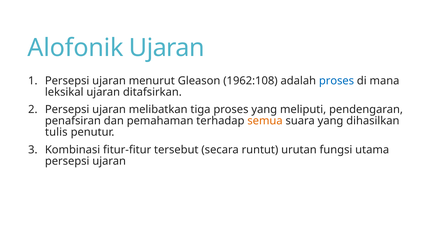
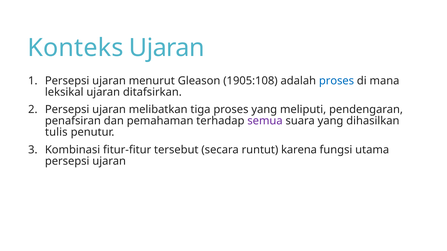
Alofonik: Alofonik -> Konteks
1962:108: 1962:108 -> 1905:108
semua colour: orange -> purple
urutan: urutan -> karena
